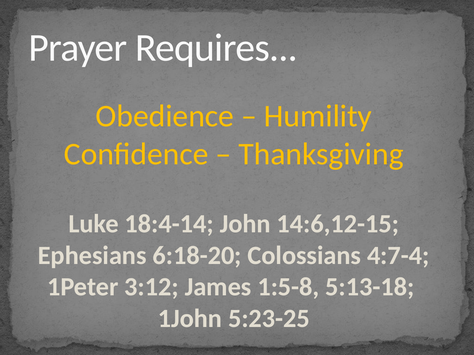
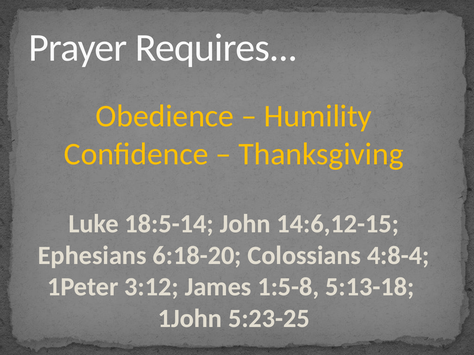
18:4-14: 18:4-14 -> 18:5-14
4:7-4: 4:7-4 -> 4:8-4
